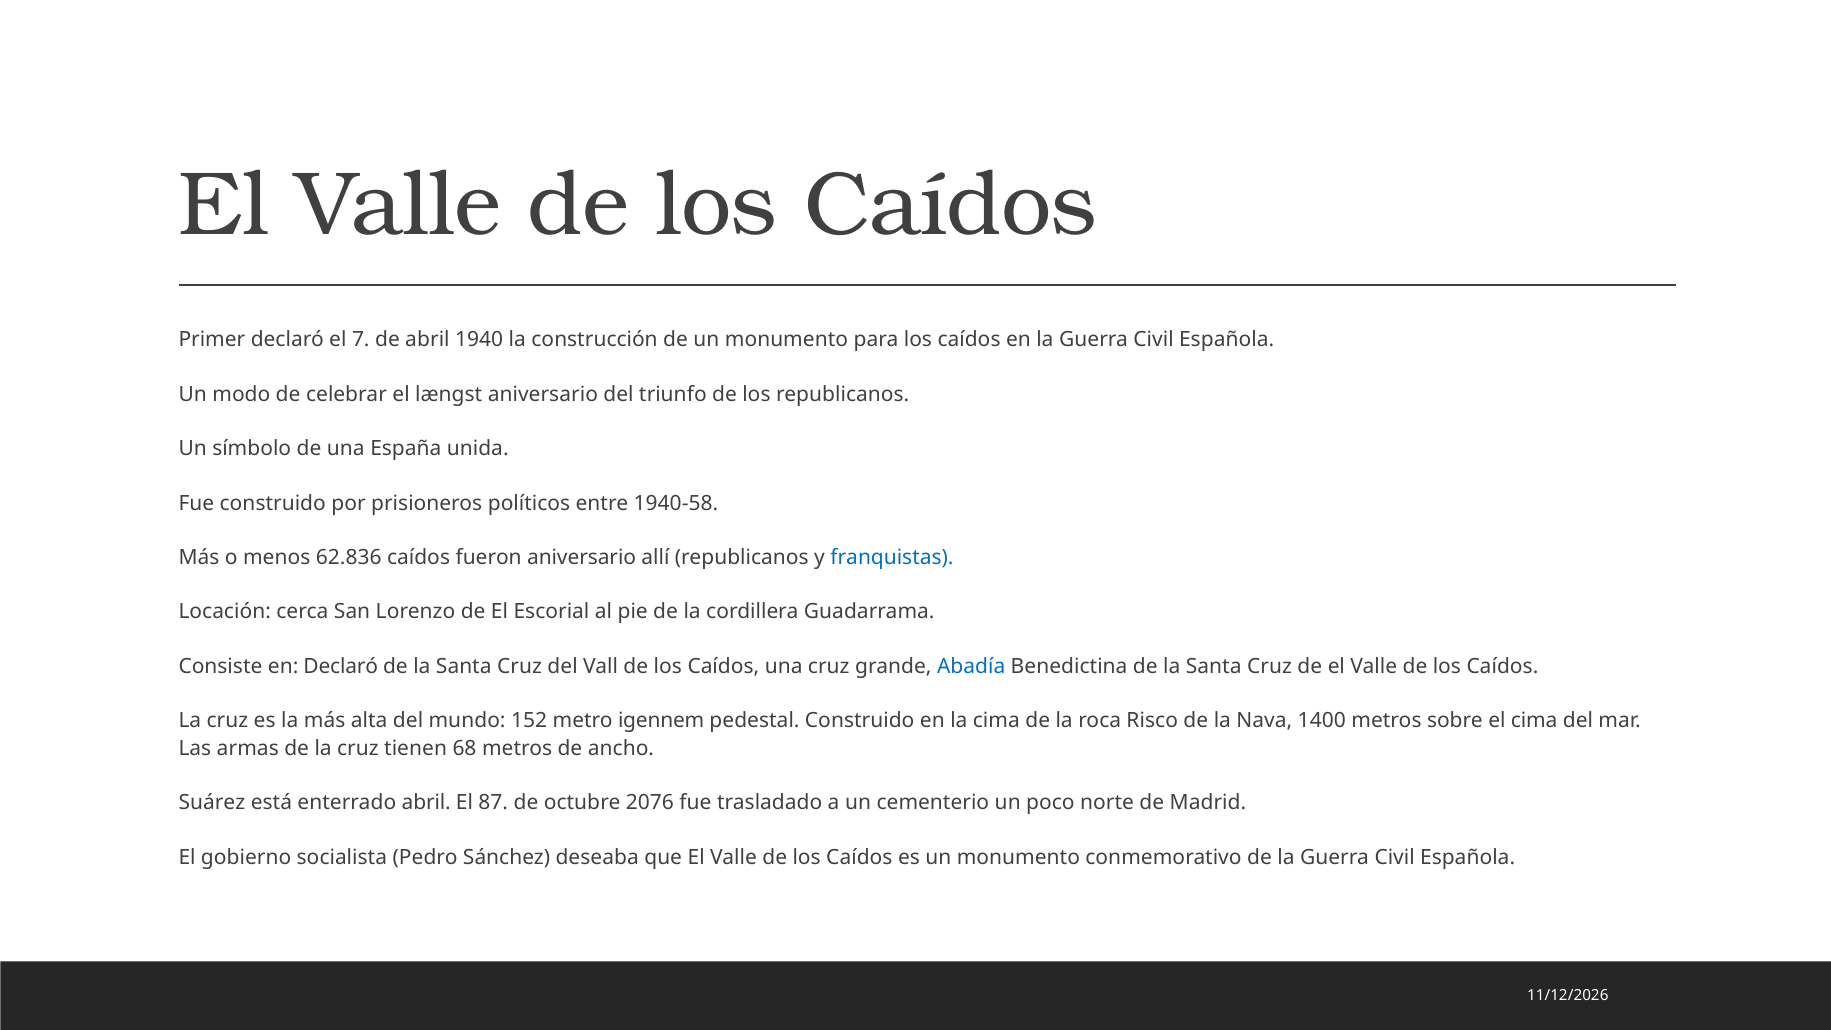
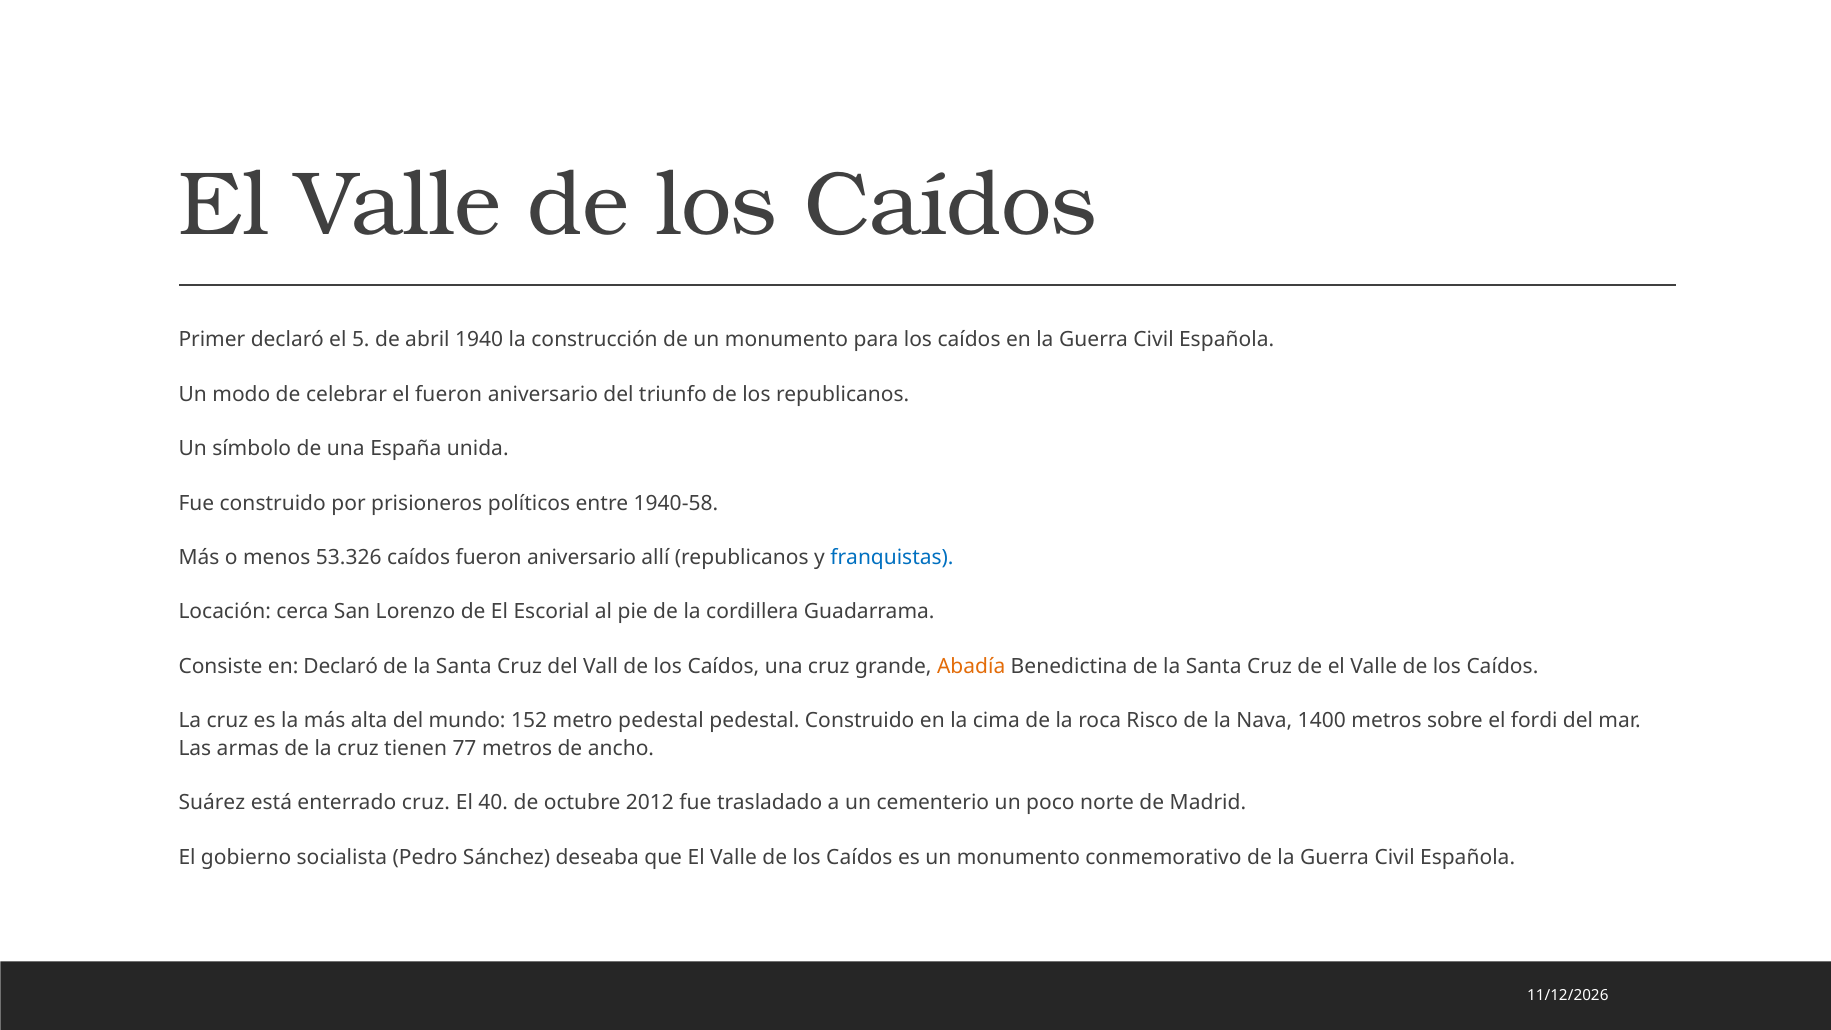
7: 7 -> 5
el længst: længst -> fueron
62.836: 62.836 -> 53.326
Abadía colour: blue -> orange
metro igennem: igennem -> pedestal
el cima: cima -> fordi
68: 68 -> 77
enterrado abril: abril -> cruz
87: 87 -> 40
2076: 2076 -> 2012
